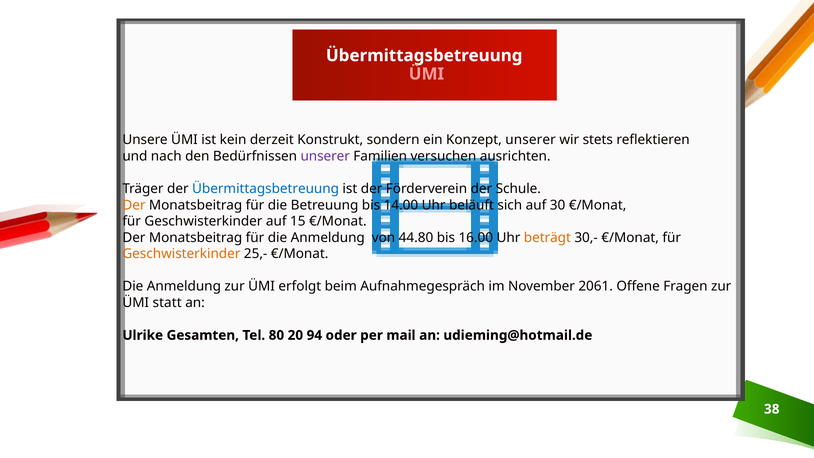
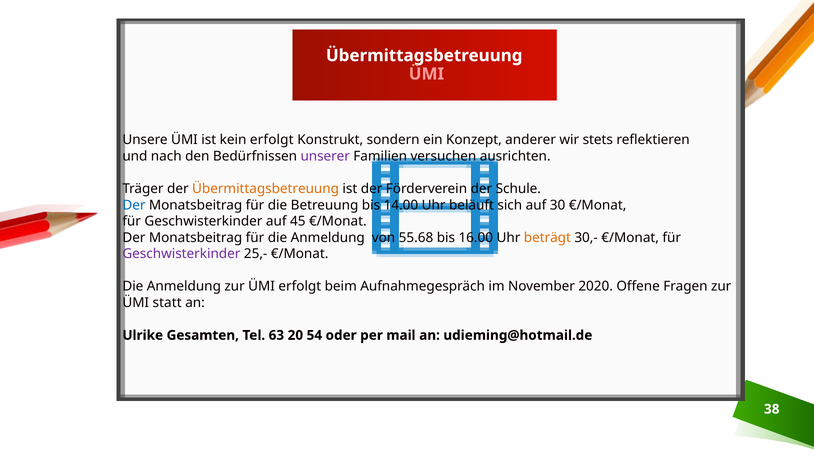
kein derzeit: derzeit -> erfolgt
Konzept unserer: unserer -> anderer
Übermittagsbetreuung at (266, 189) colour: blue -> orange
Der at (134, 205) colour: orange -> blue
15: 15 -> 45
44.80: 44.80 -> 55.68
Geschwisterkinder at (181, 254) colour: orange -> purple
2061: 2061 -> 2020
80: 80 -> 63
94: 94 -> 54
